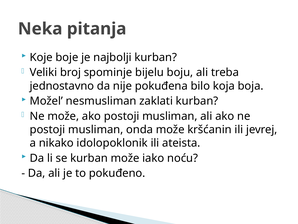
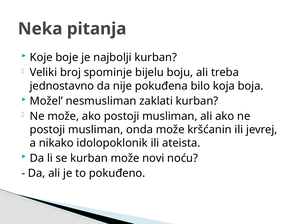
iako: iako -> novi
